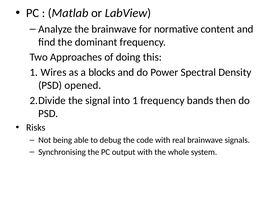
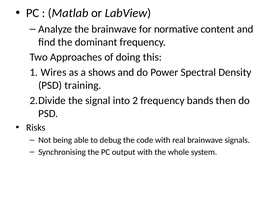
blocks: blocks -> shows
opened: opened -> training
into 1: 1 -> 2
